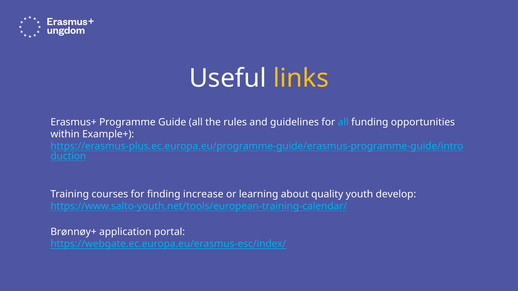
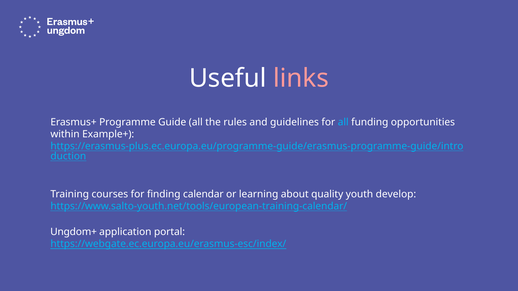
links colour: yellow -> pink
increase: increase -> calendar
Brønnøy+: Brønnøy+ -> Ungdom+
